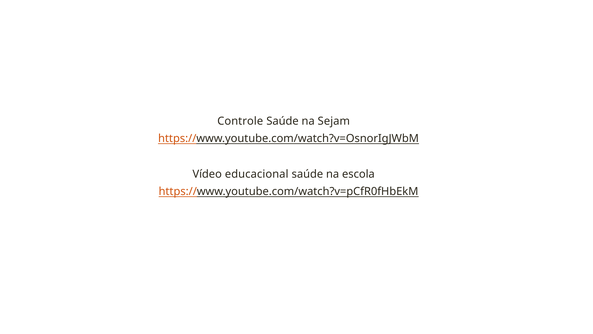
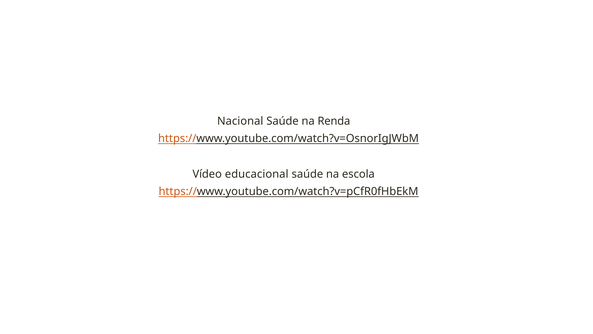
Controle: Controle -> Nacional
Sejam: Sejam -> Renda
